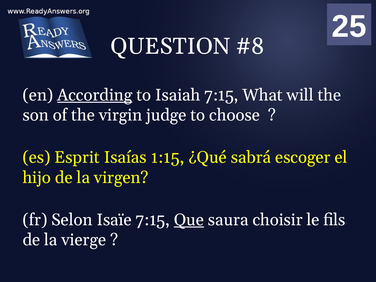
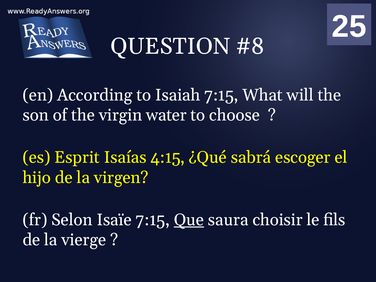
According underline: present -> none
judge: judge -> water
1:15: 1:15 -> 4:15
